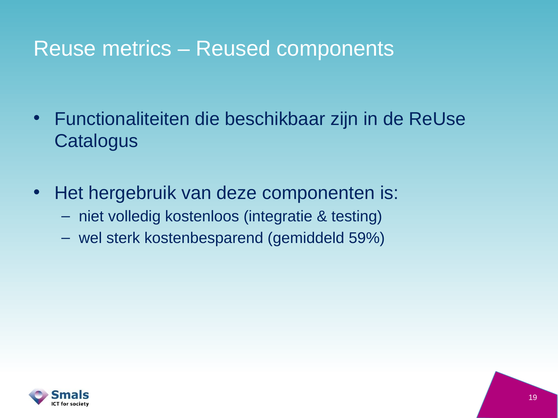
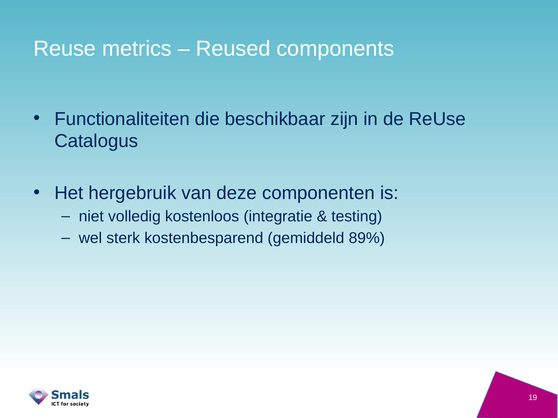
59%: 59% -> 89%
